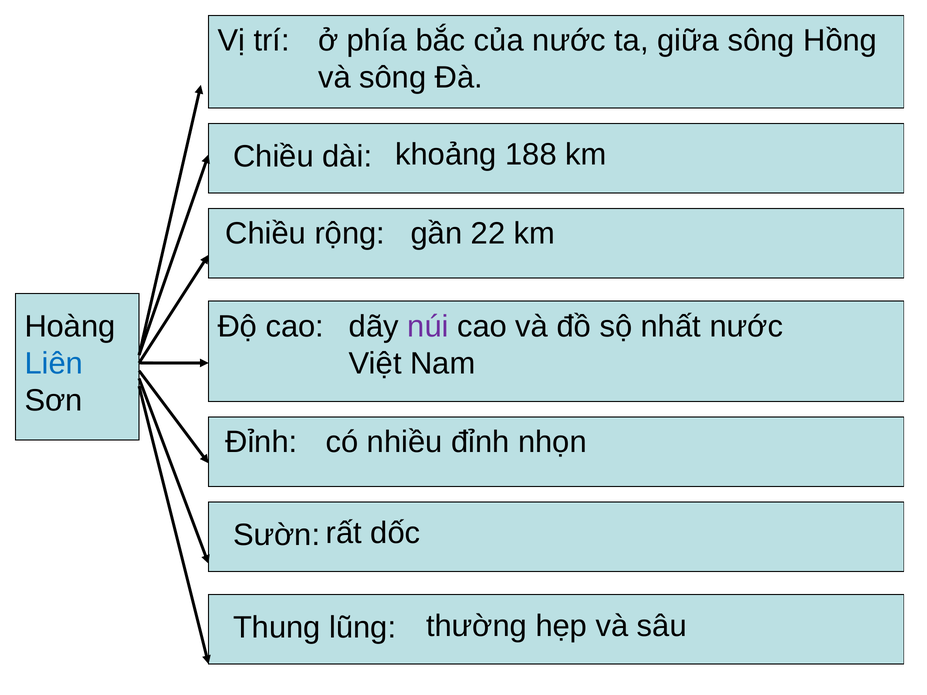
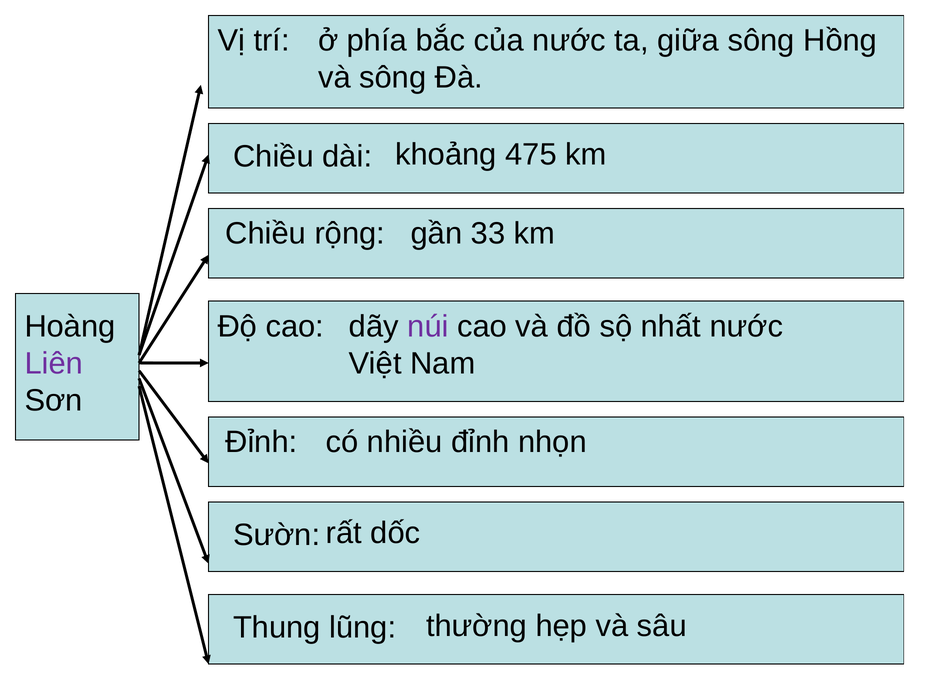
188: 188 -> 475
22: 22 -> 33
Liên colour: blue -> purple
